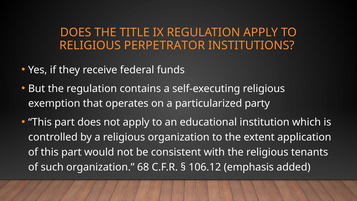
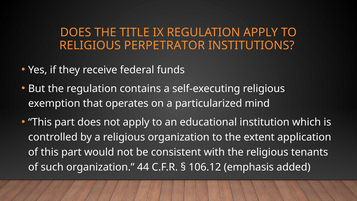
party: party -> mind
68: 68 -> 44
